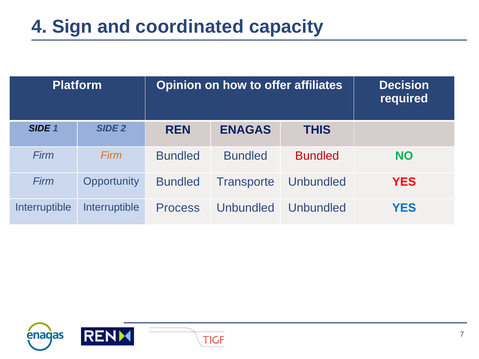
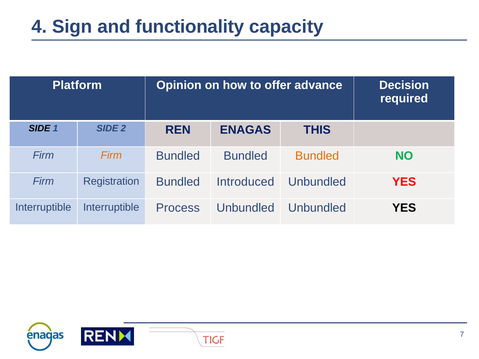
coordinated: coordinated -> functionality
affiliates: affiliates -> advance
Bundled at (317, 156) colour: red -> orange
Opportunity: Opportunity -> Registration
Transporte: Transporte -> Introduced
YES at (404, 208) colour: blue -> black
